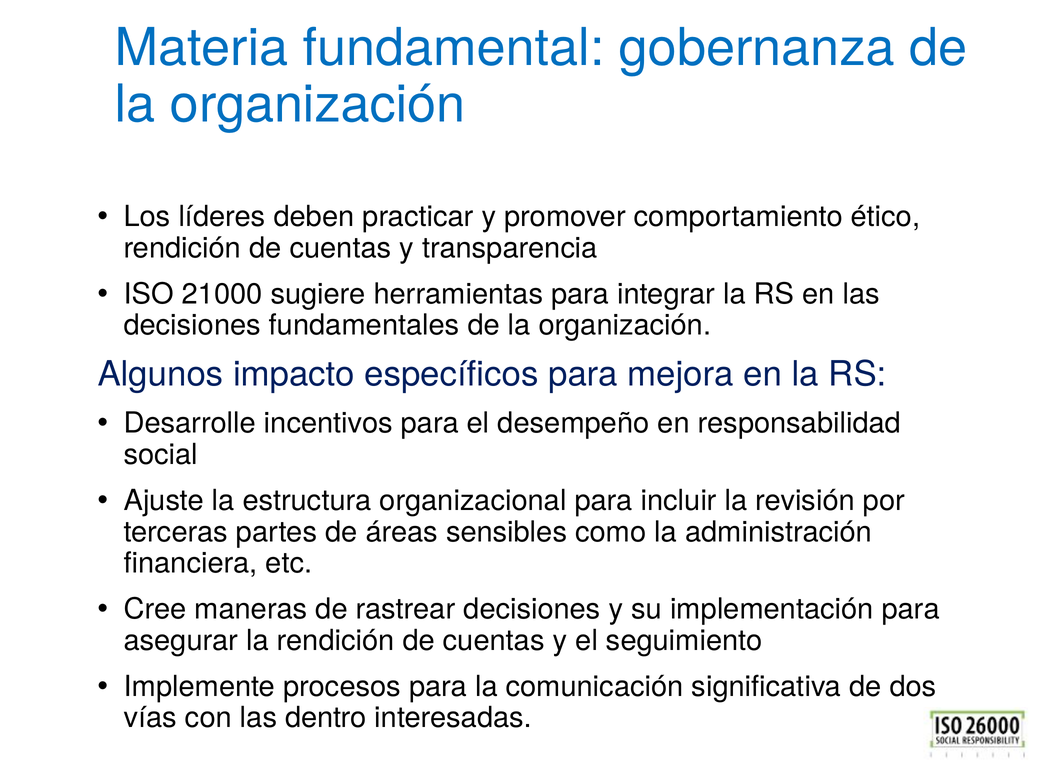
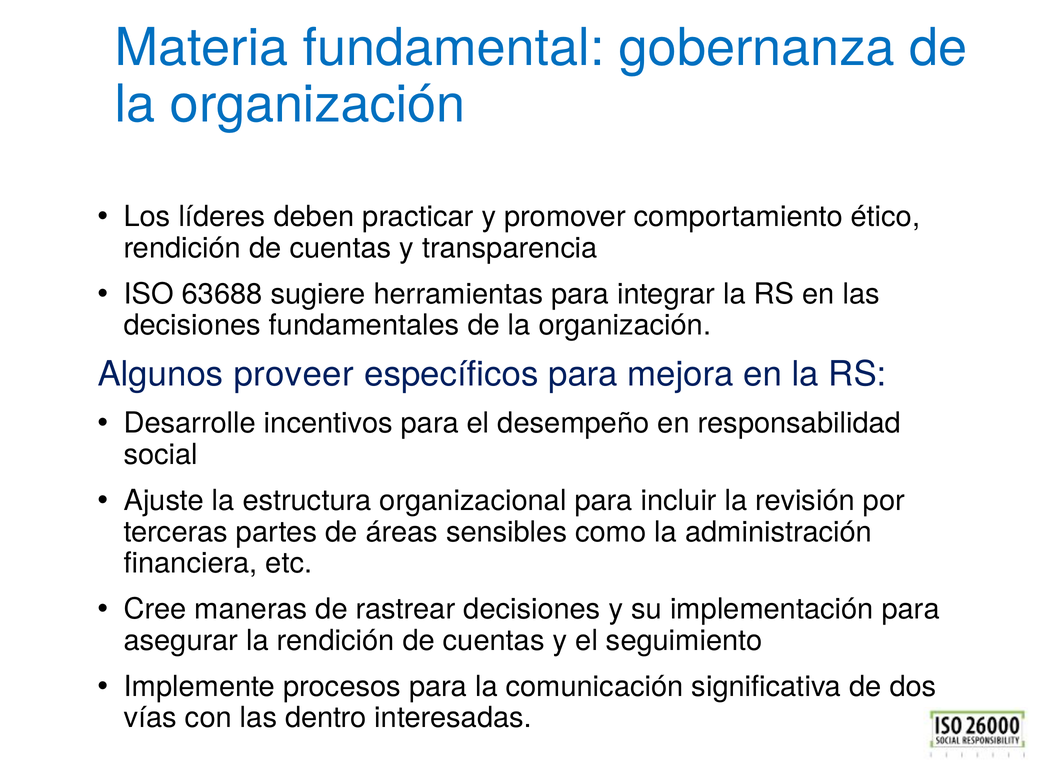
21000: 21000 -> 63688
impacto: impacto -> proveer
